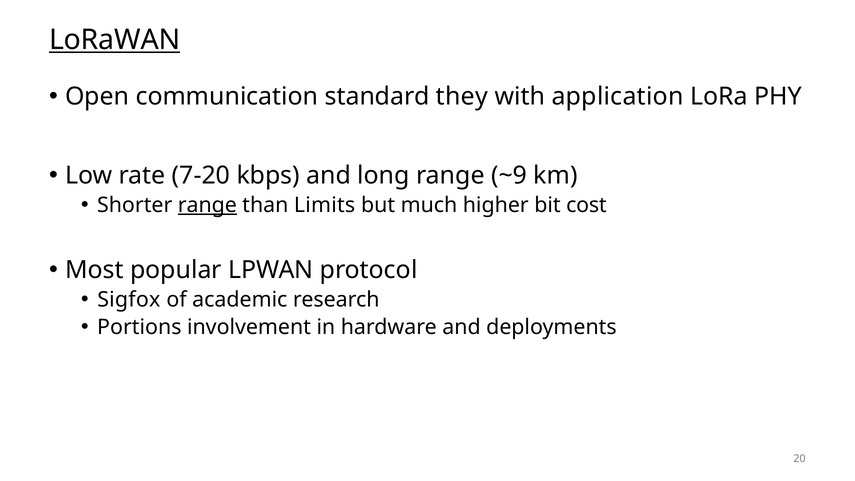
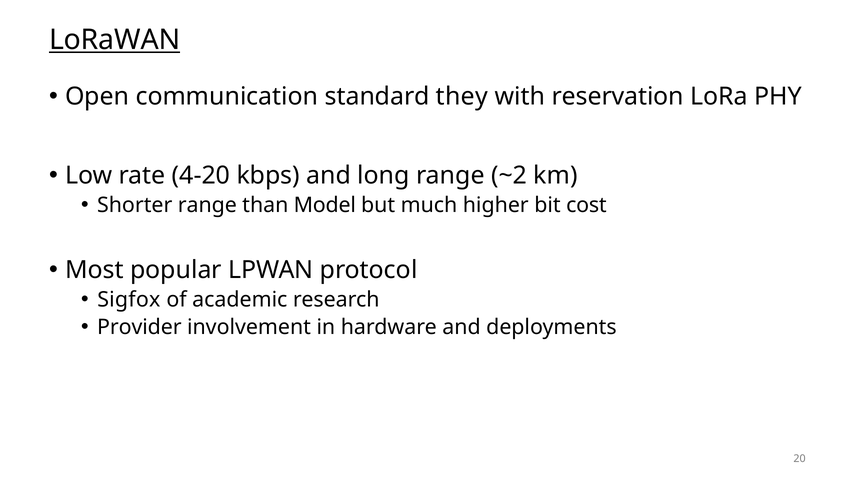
application: application -> reservation
7-20: 7-20 -> 4-20
~9: ~9 -> ~2
range at (207, 205) underline: present -> none
Limits: Limits -> Model
Portions: Portions -> Provider
